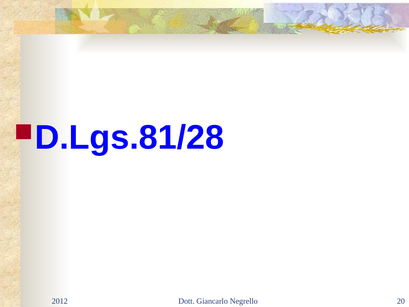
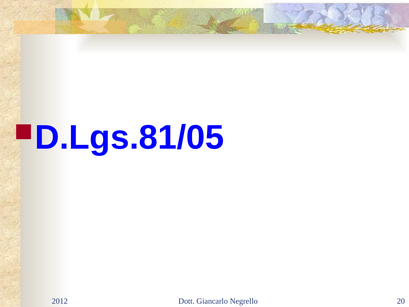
D.Lgs.81/28: D.Lgs.81/28 -> D.Lgs.81/05
